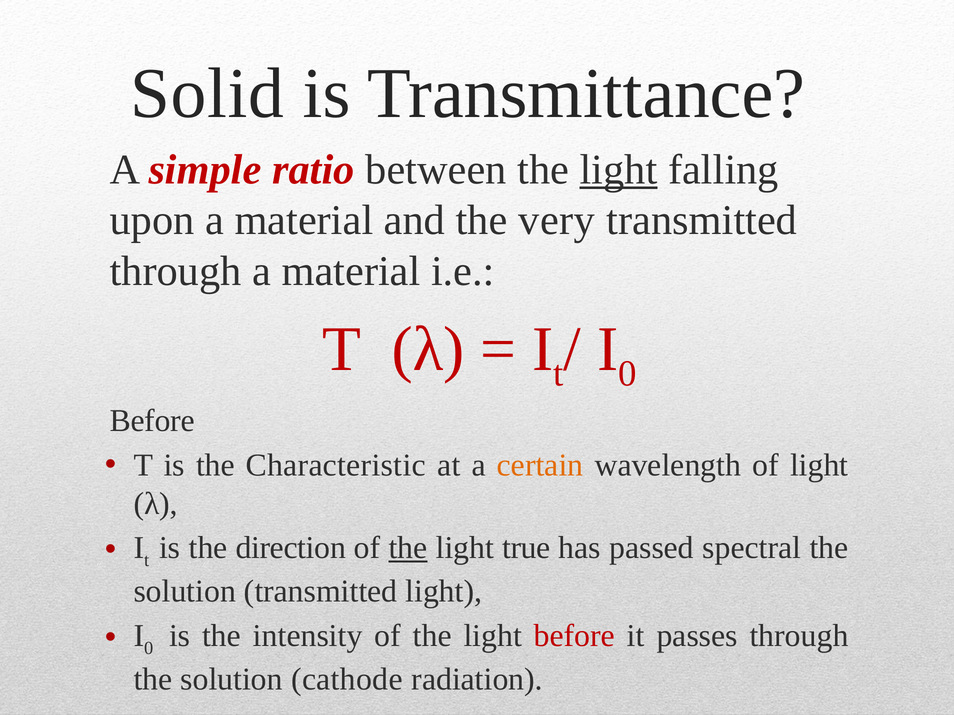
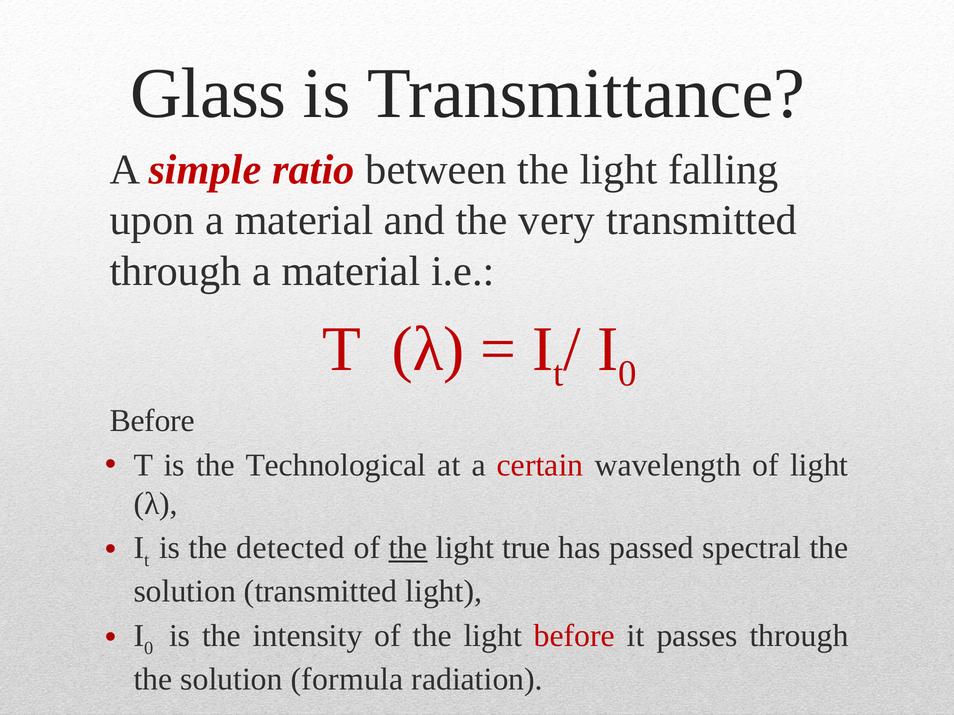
Solid: Solid -> Glass
light at (619, 170) underline: present -> none
Characteristic: Characteristic -> Technological
certain colour: orange -> red
direction: direction -> detected
cathode: cathode -> formula
